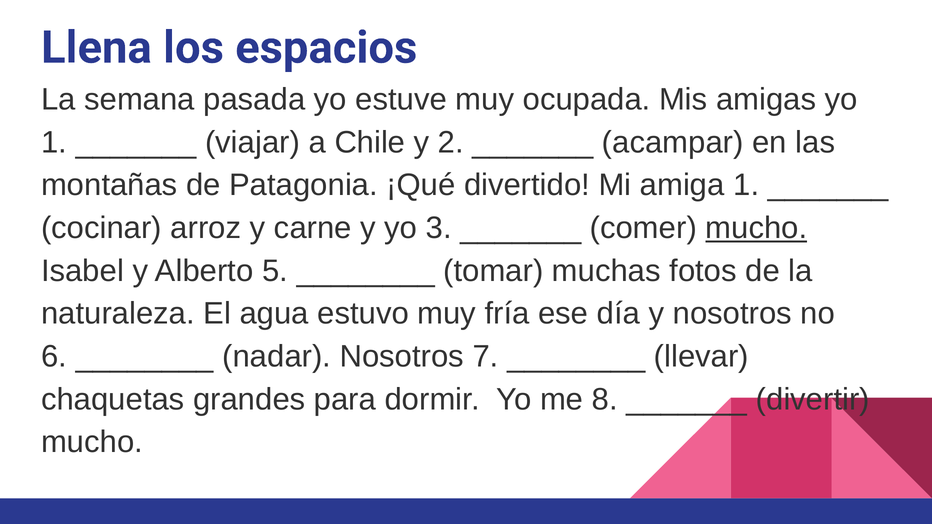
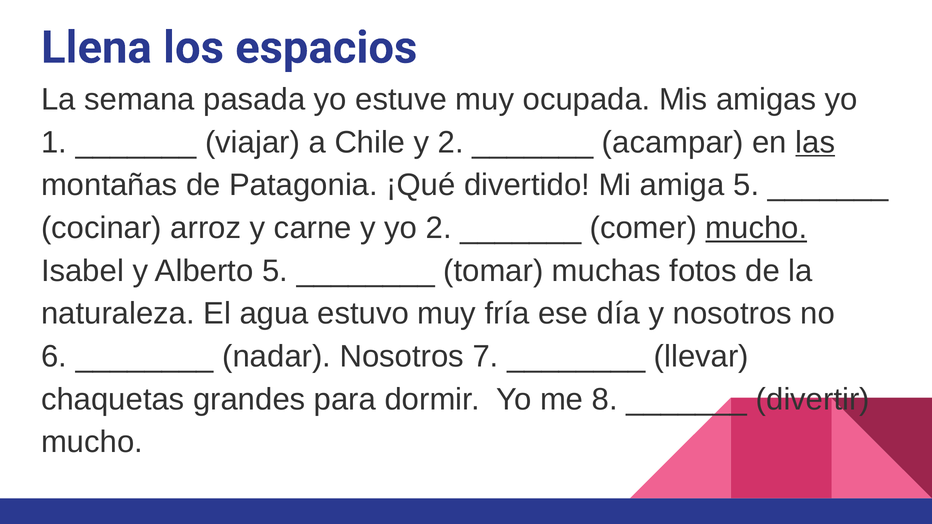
las underline: none -> present
amiga 1: 1 -> 5
yo 3: 3 -> 2
